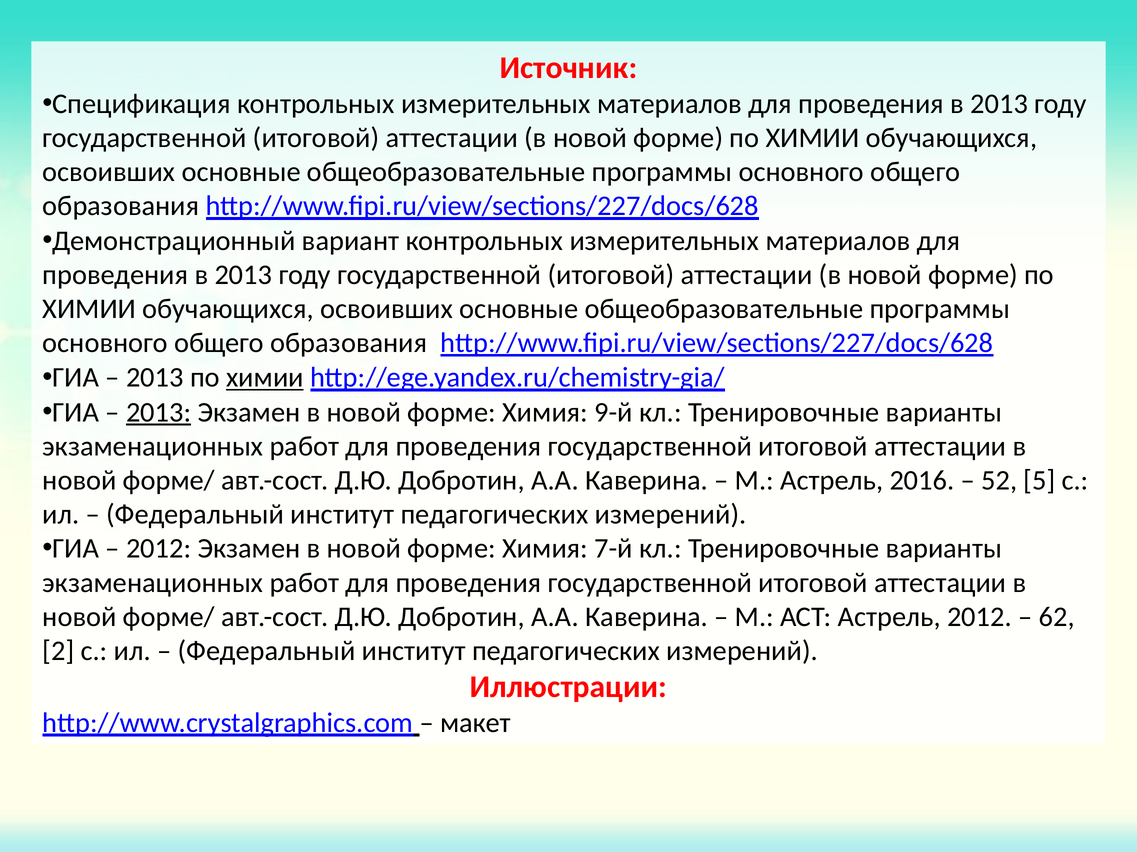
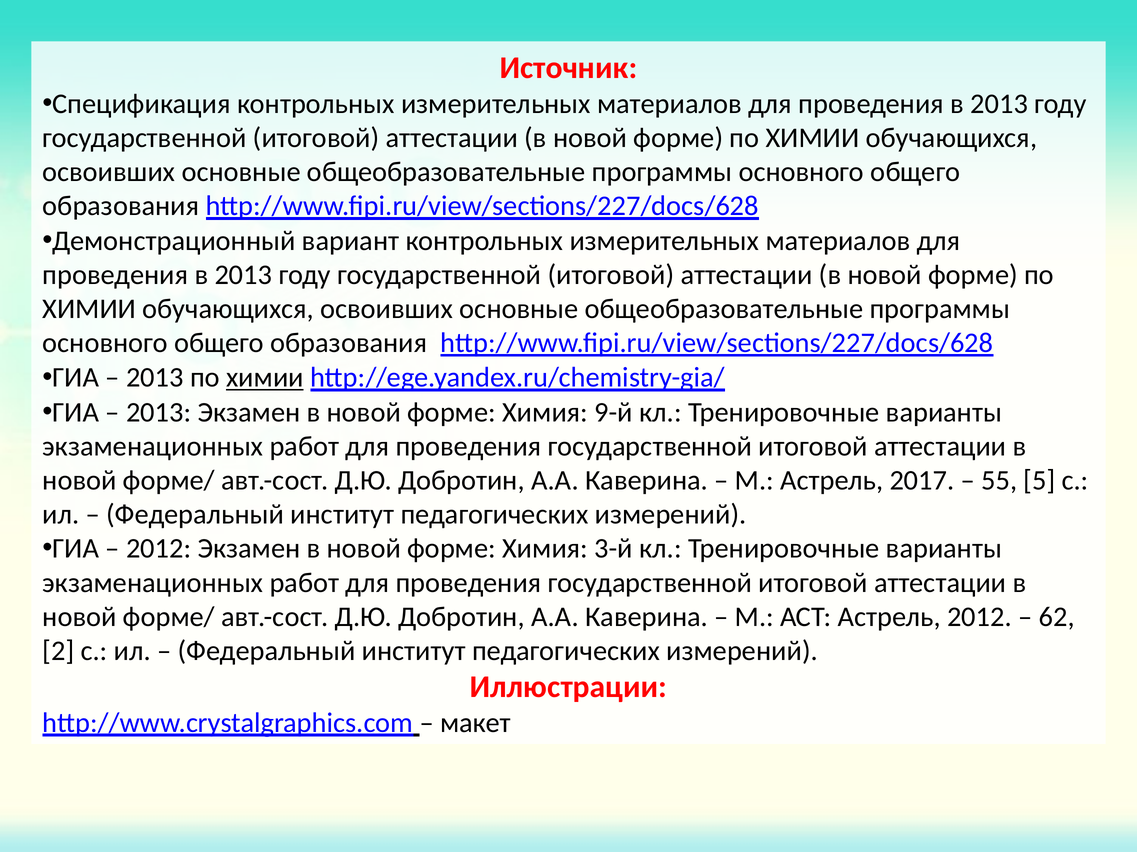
2013 at (159, 413) underline: present -> none
2016: 2016 -> 2017
52: 52 -> 55
7-й: 7-й -> 3-й
